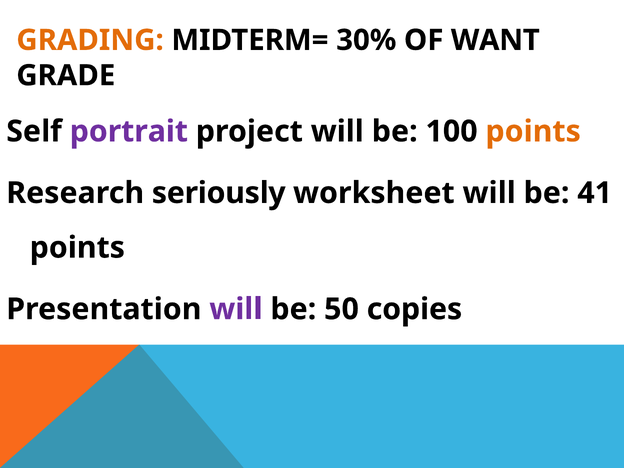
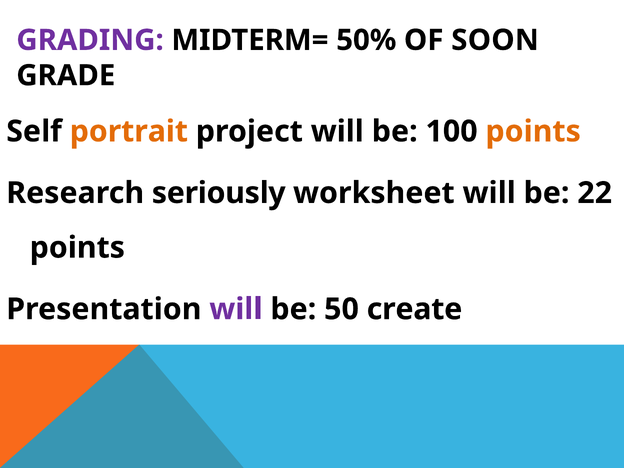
GRADING colour: orange -> purple
30%: 30% -> 50%
WANT: WANT -> SOON
portrait colour: purple -> orange
41: 41 -> 22
copies: copies -> create
